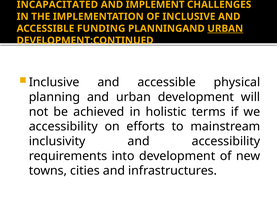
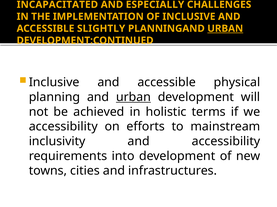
IMPLEMENT: IMPLEMENT -> ESPECIALLY
FUNDING: FUNDING -> SLIGHTLY
urban at (133, 97) underline: none -> present
